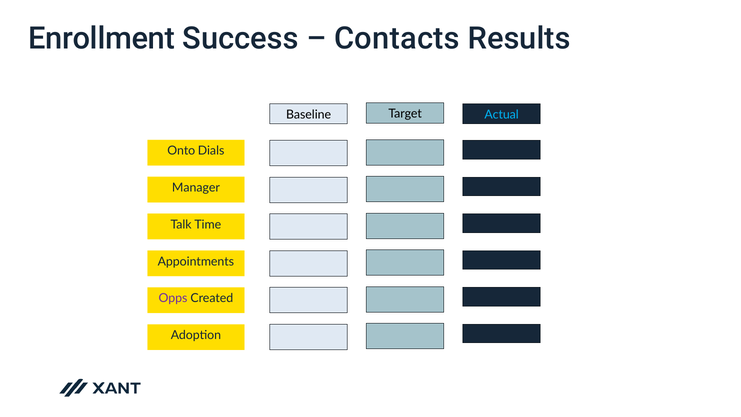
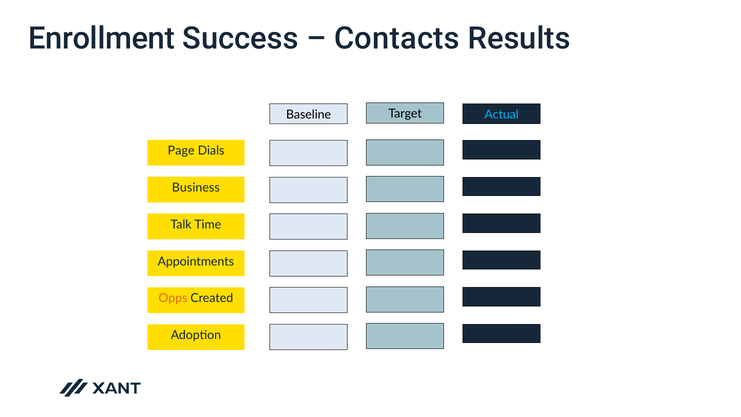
Onto: Onto -> Page
Manager: Manager -> Business
Opps colour: purple -> orange
